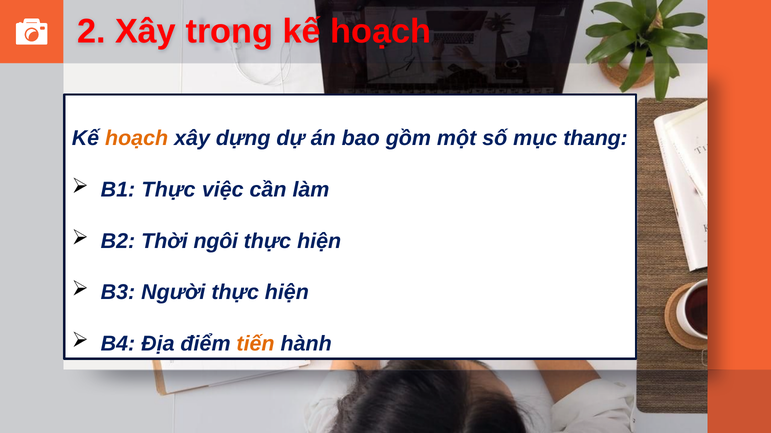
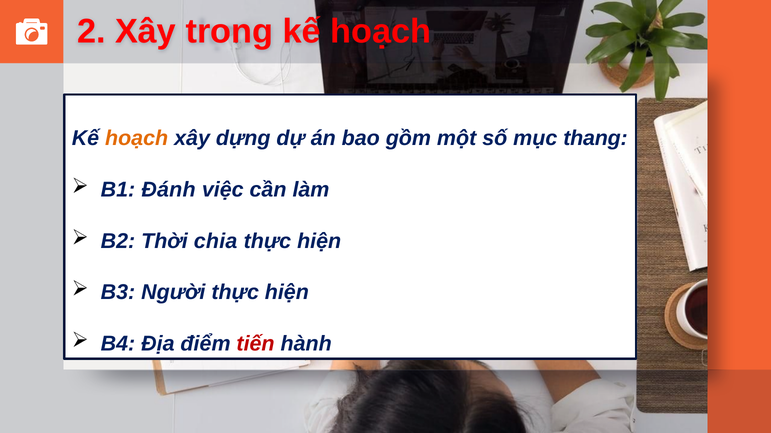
B1 Thực: Thực -> Đánh
ngôi: ngôi -> chia
tiến colour: orange -> red
